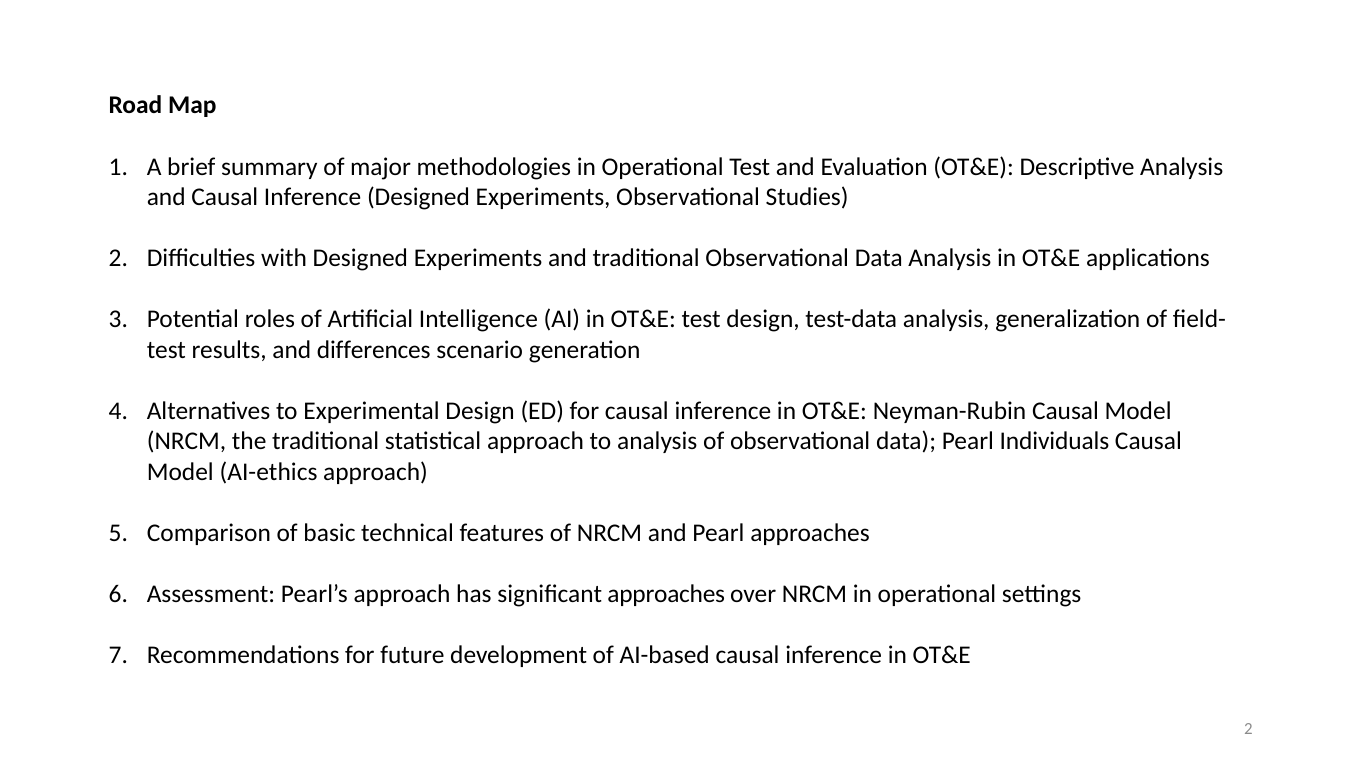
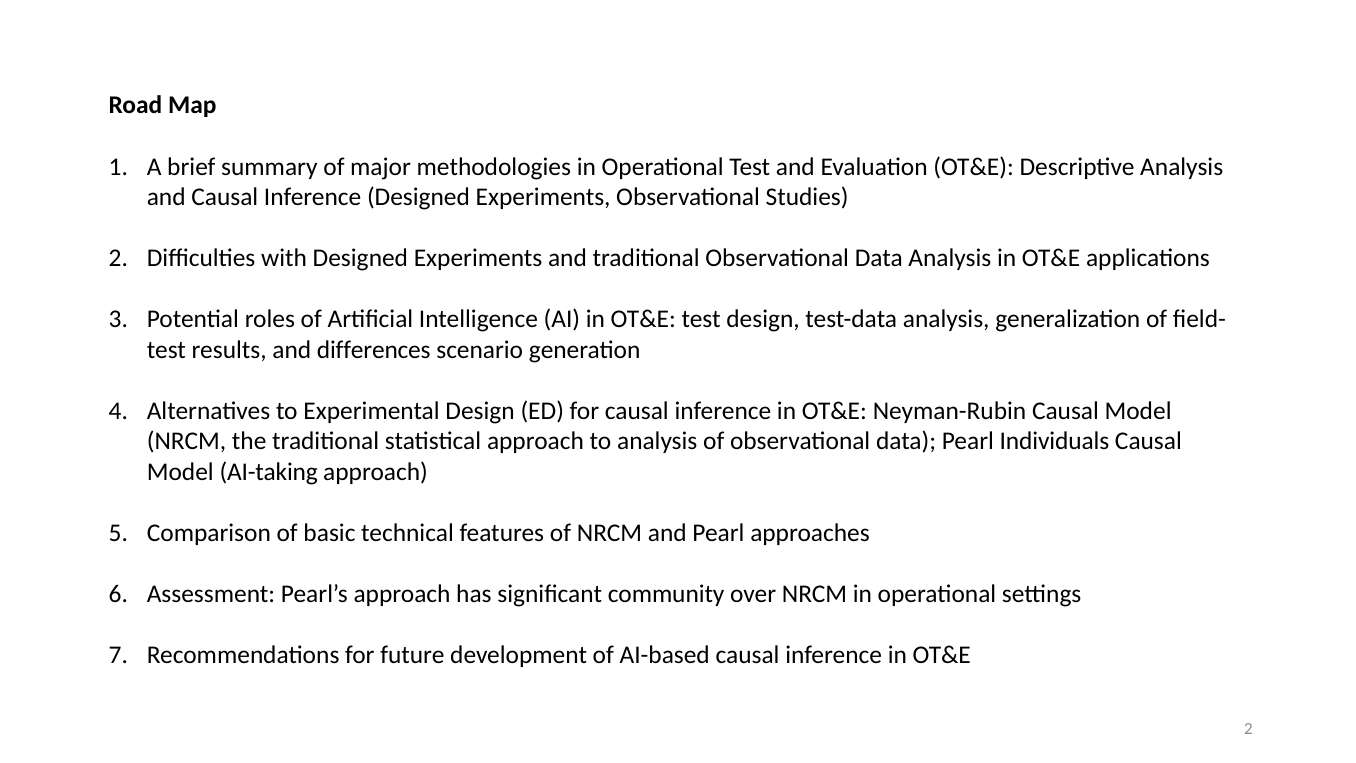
AI-ethics: AI-ethics -> AI-taking
significant approaches: approaches -> community
